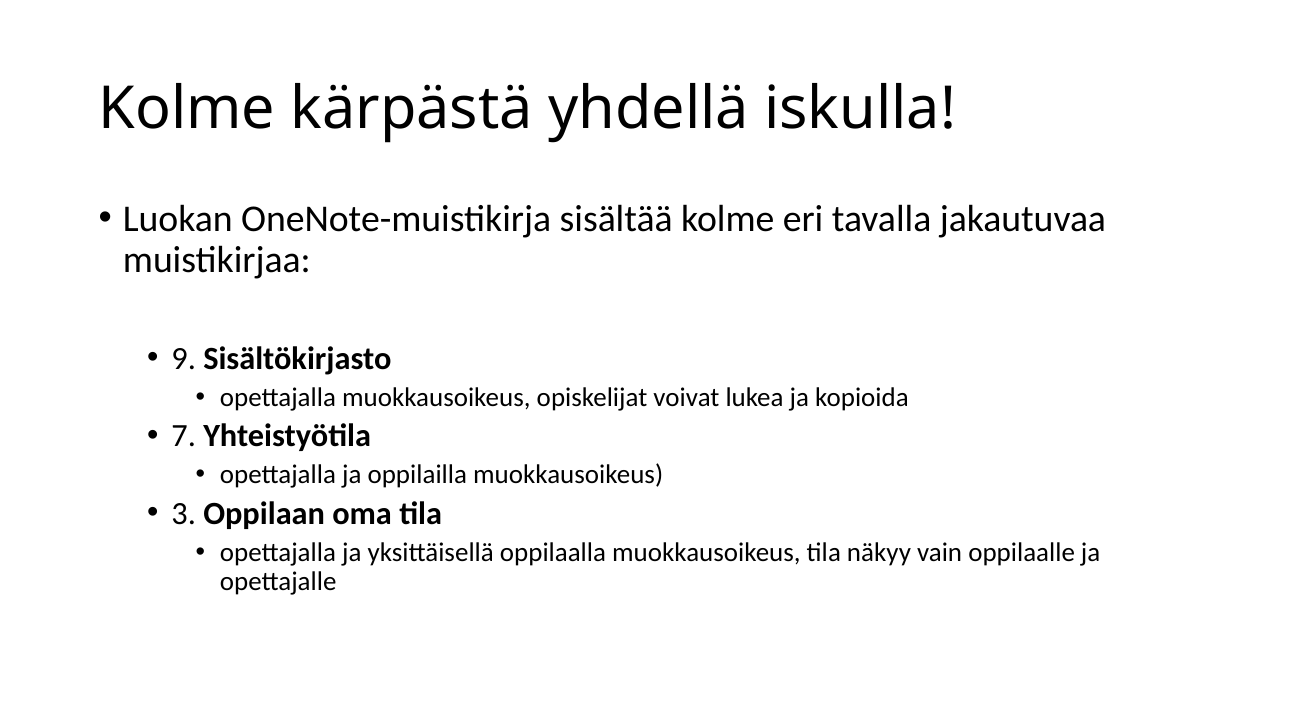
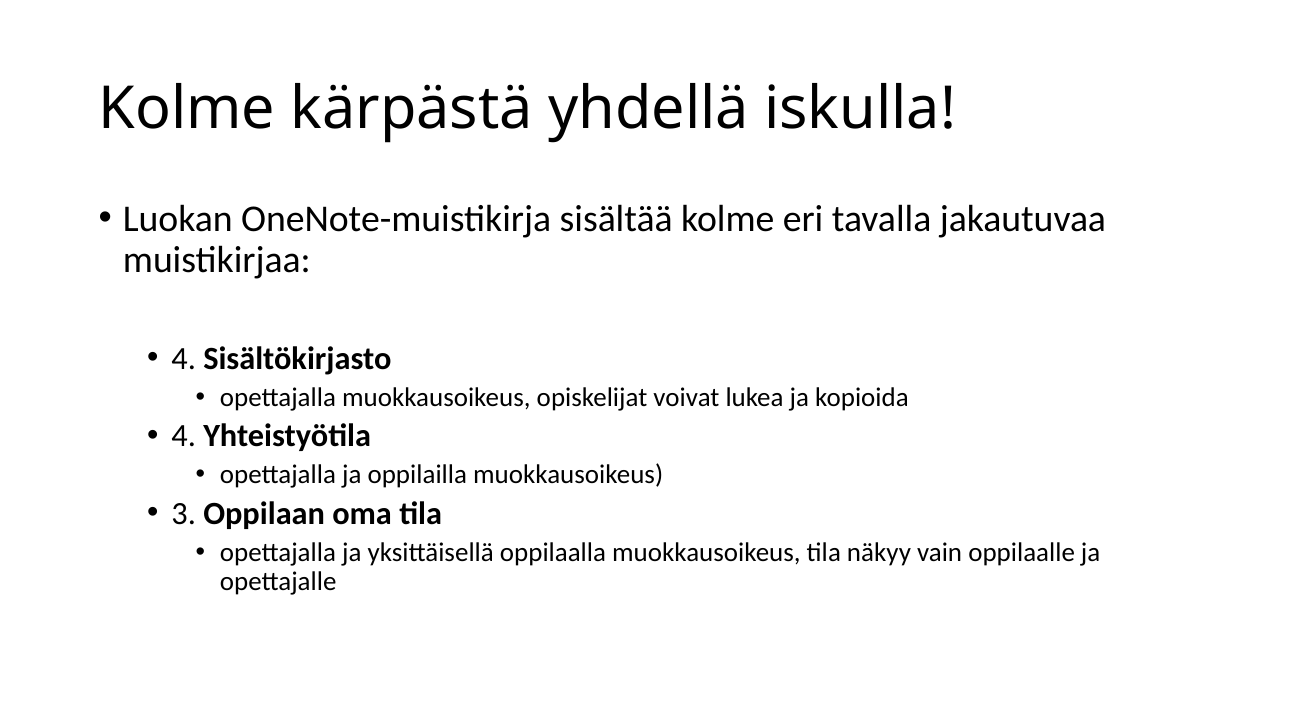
9 at (184, 358): 9 -> 4
7 at (184, 436): 7 -> 4
